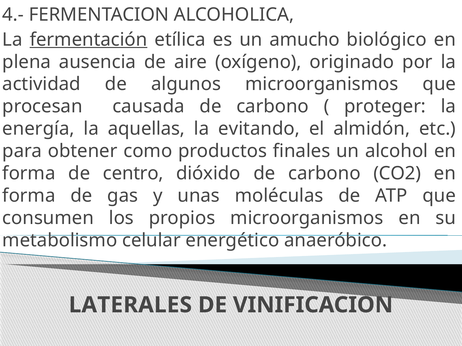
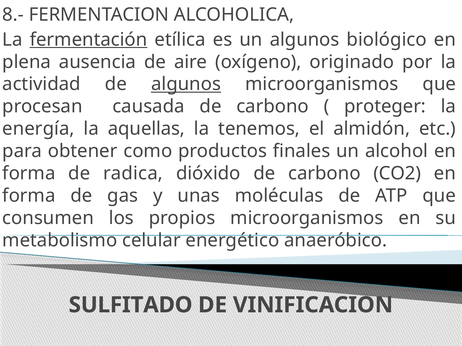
4.-: 4.- -> 8.-
un amucho: amucho -> algunos
algunos at (186, 84) underline: none -> present
evitando: evitando -> tenemos
centro: centro -> radica
LATERALES: LATERALES -> SULFITADO
